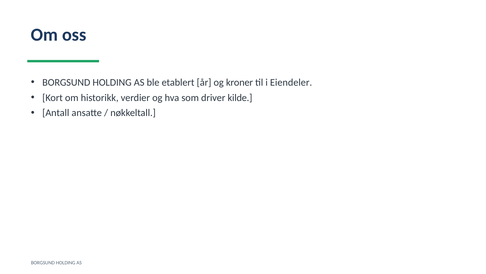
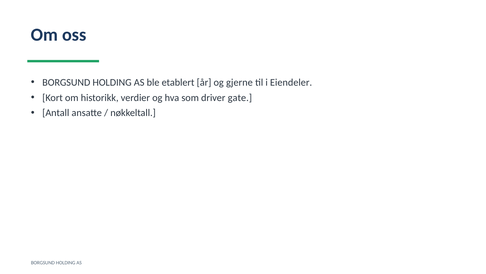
kroner: kroner -> gjerne
kilde: kilde -> gate
